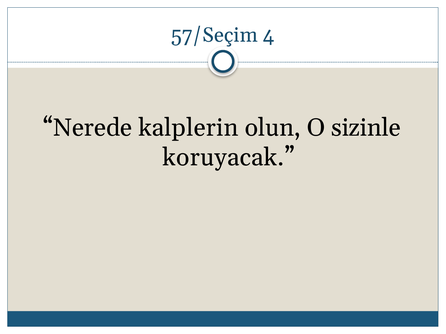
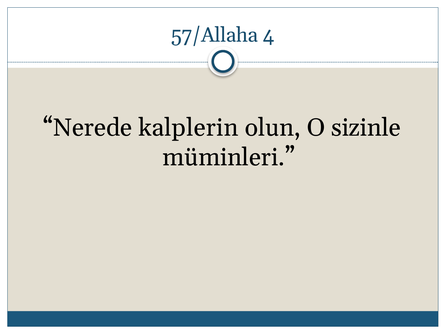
57/Seçim: 57/Seçim -> 57/Allaha
koruyacak: koruyacak -> müminleri
